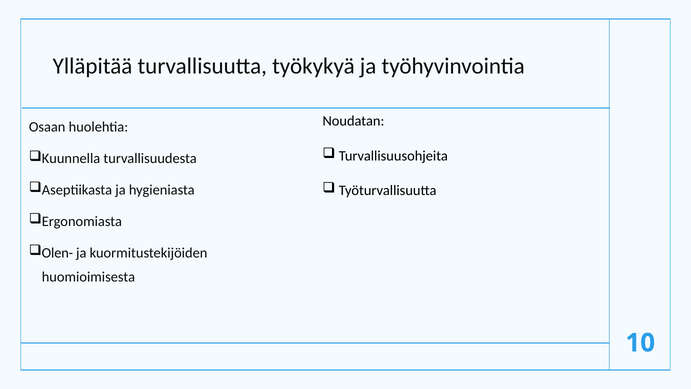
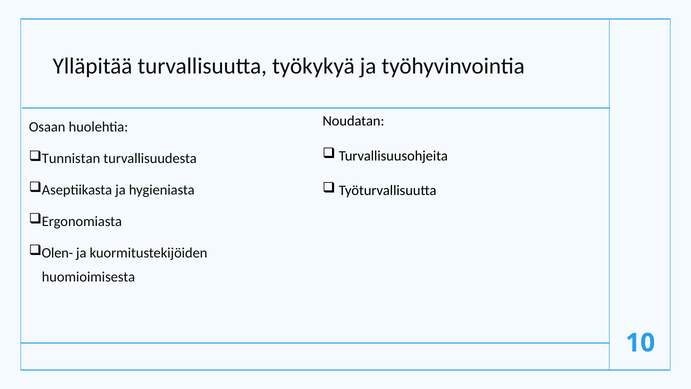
Kuunnella: Kuunnella -> Tunnistan
